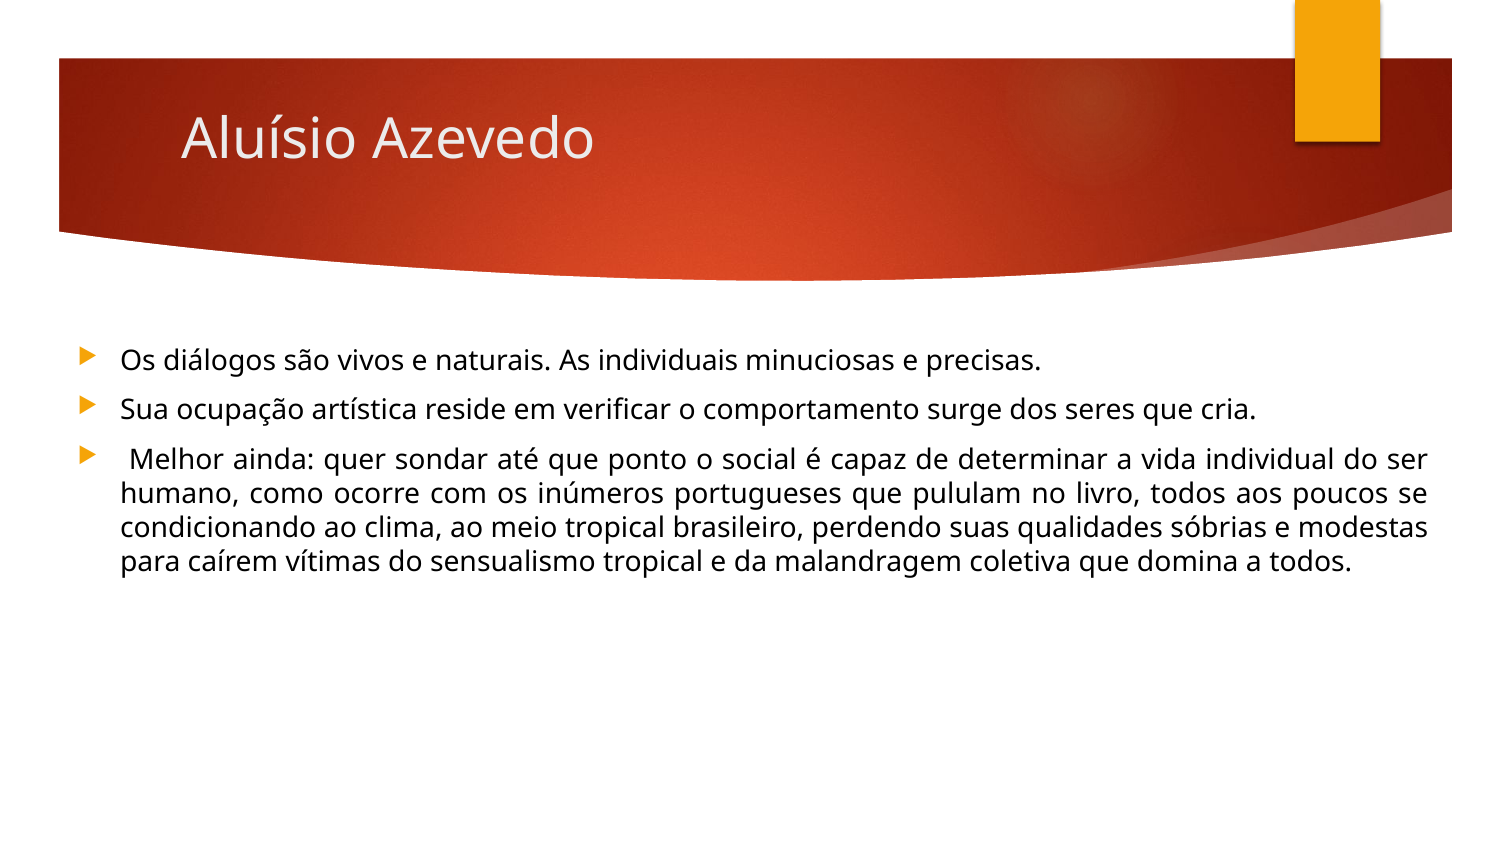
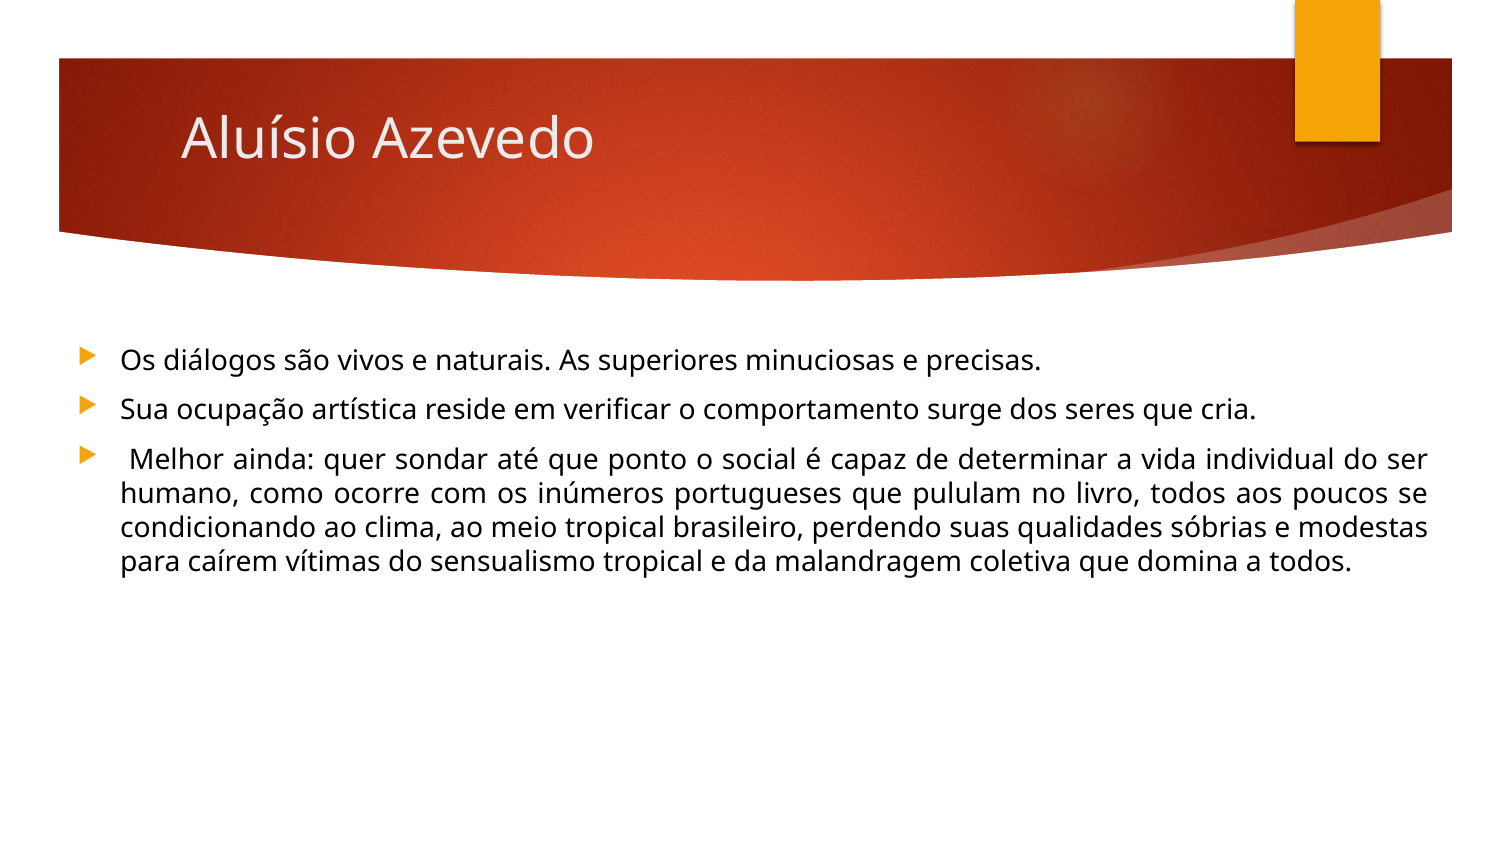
individuais: individuais -> superiores
